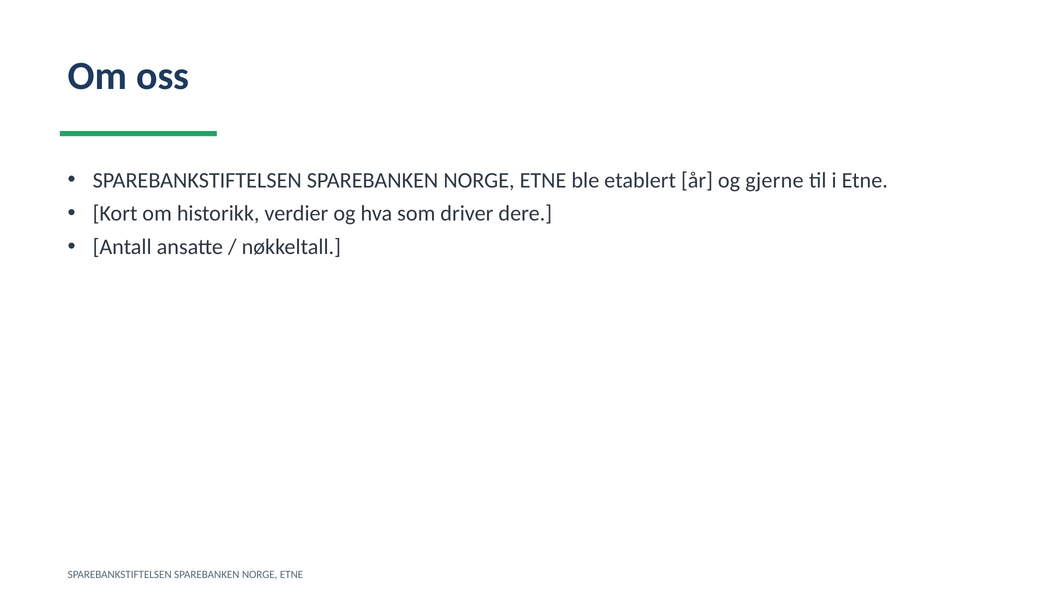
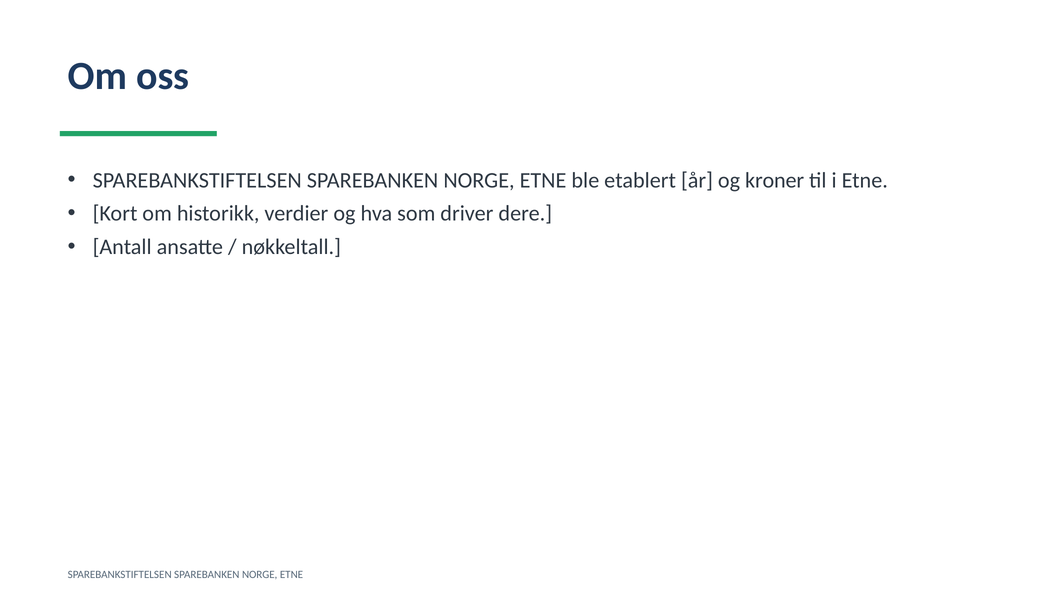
gjerne: gjerne -> kroner
